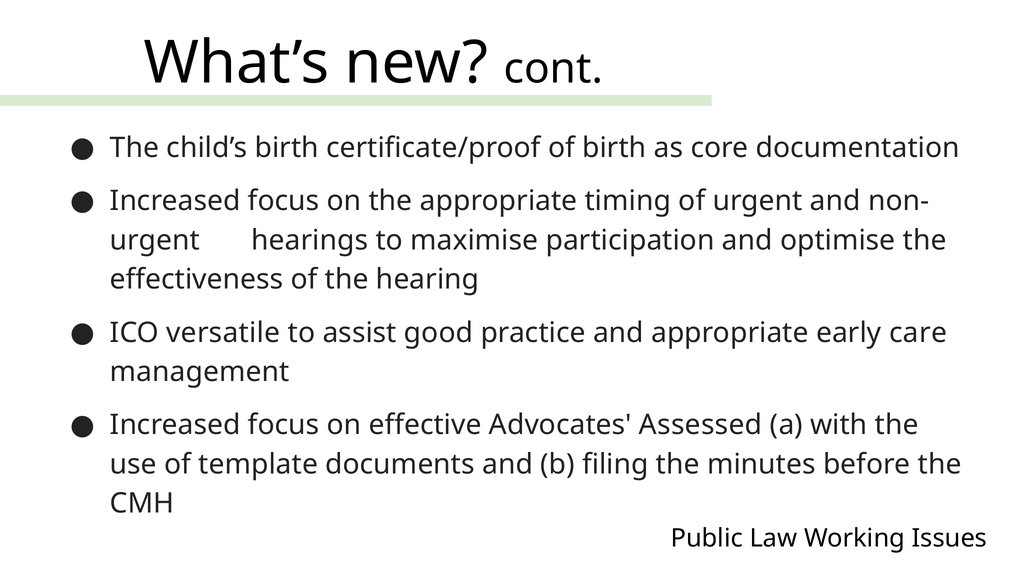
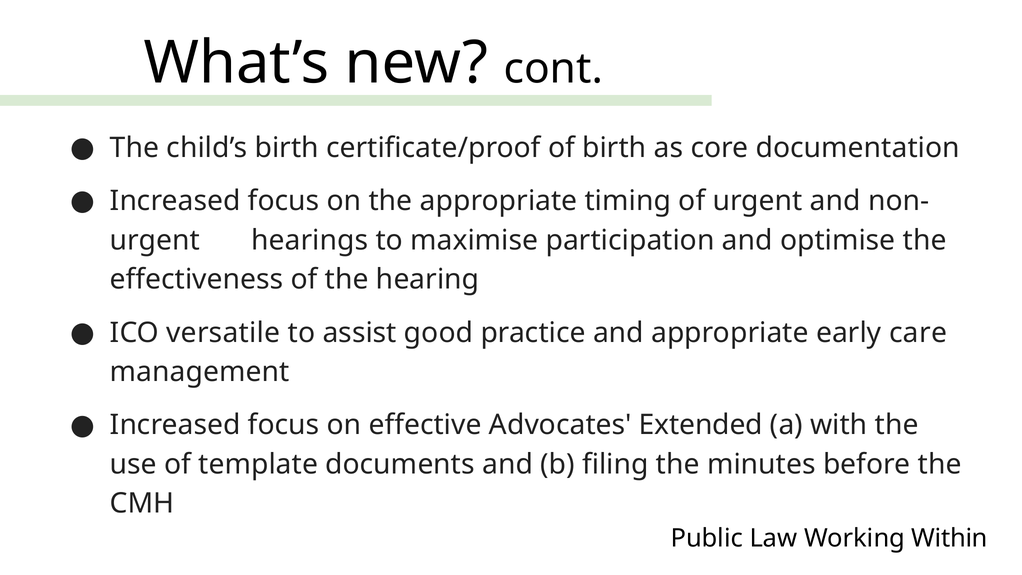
Assessed: Assessed -> Extended
Issues: Issues -> Within
